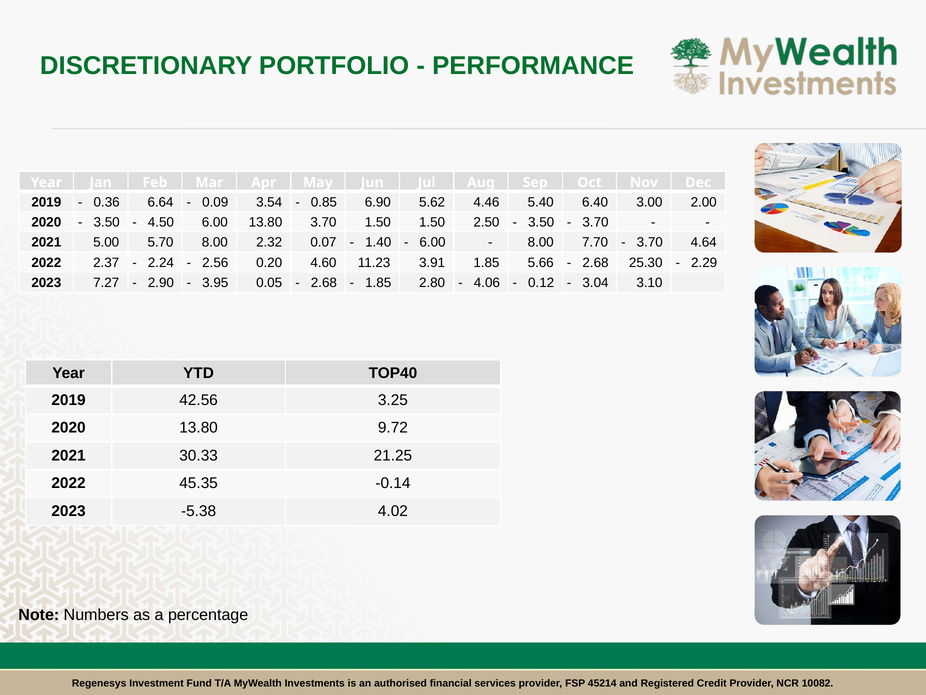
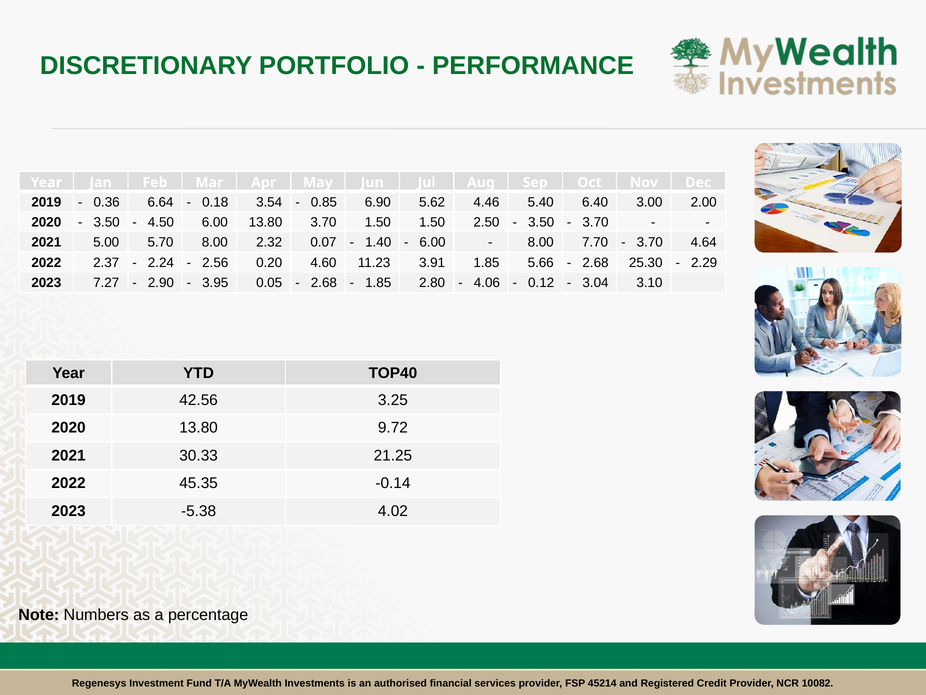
0.09: 0.09 -> 0.18
